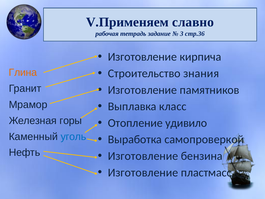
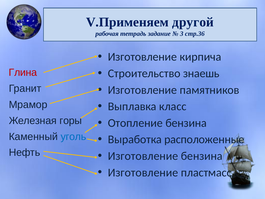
славно: славно -> другой
знания: знания -> знаешь
Глина colour: orange -> red
Отопление удивило: удивило -> бензина
самопроверкой: самопроверкой -> расположенные
